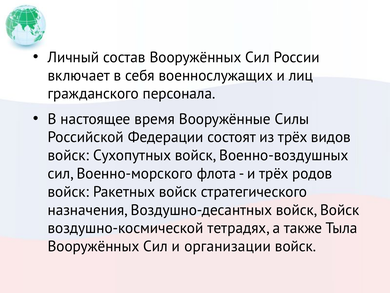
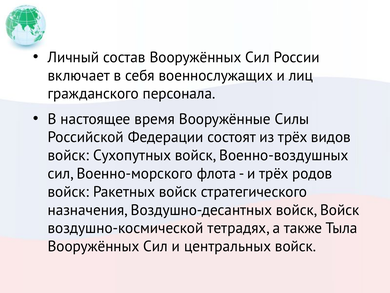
организации: организации -> центральных
